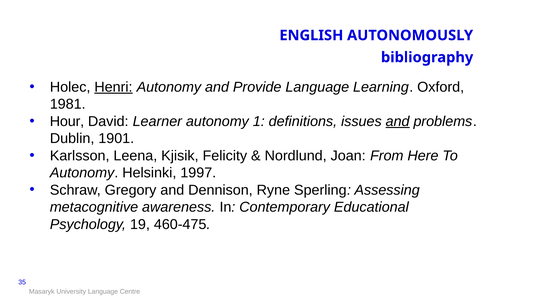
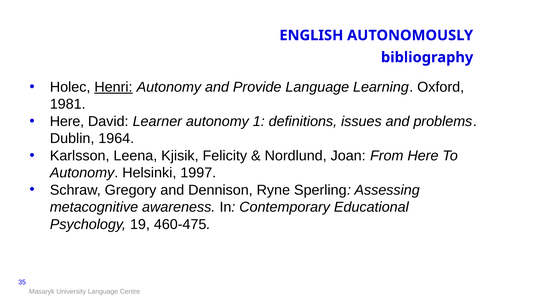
Hour at (67, 122): Hour -> Here
and at (398, 122) underline: present -> none
1901: 1901 -> 1964
